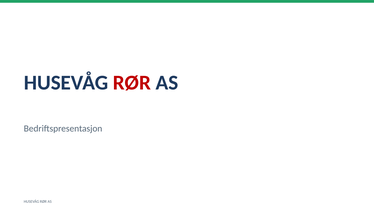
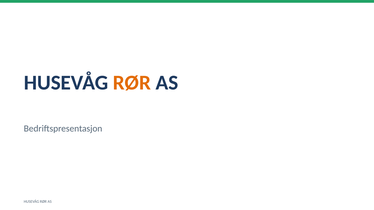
RØR at (132, 83) colour: red -> orange
